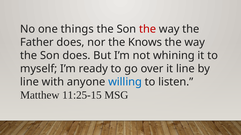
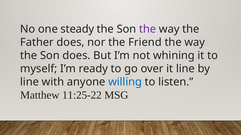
things: things -> steady
the at (148, 29) colour: red -> purple
Knows: Knows -> Friend
11:25-15: 11:25-15 -> 11:25-22
